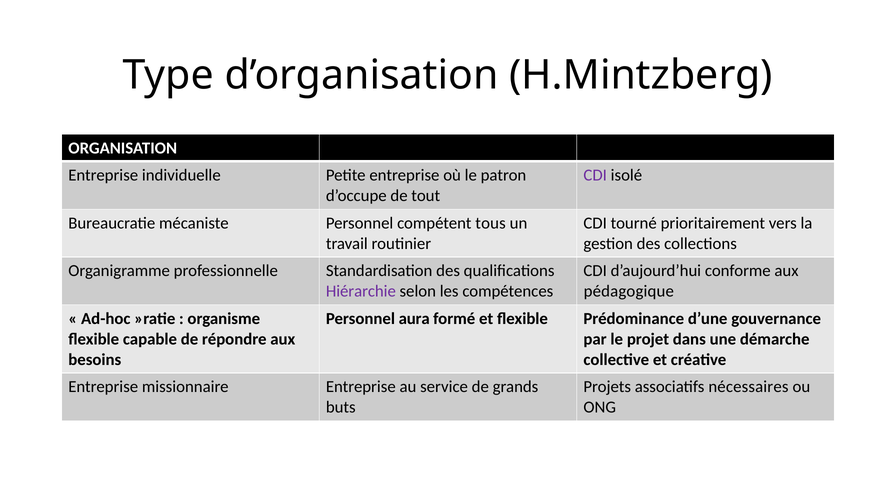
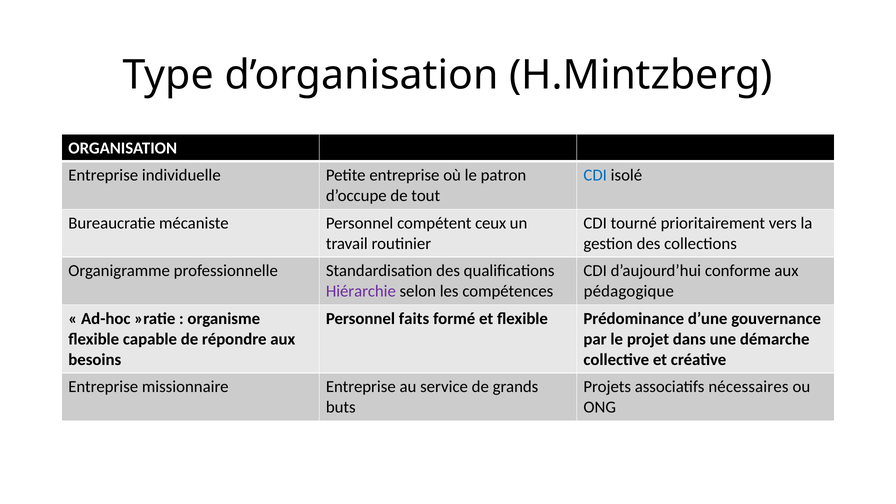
CDI at (595, 175) colour: purple -> blue
tous: tous -> ceux
aura: aura -> faits
